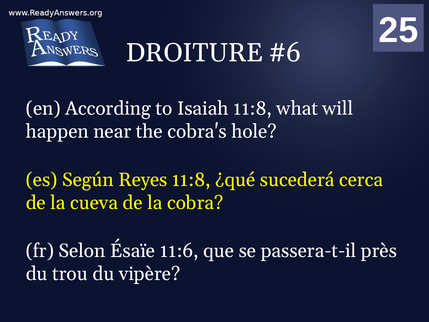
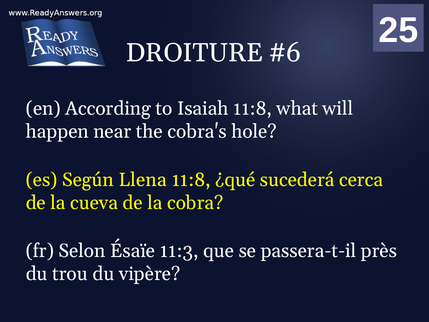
Reyes: Reyes -> Llena
11:6: 11:6 -> 11:3
